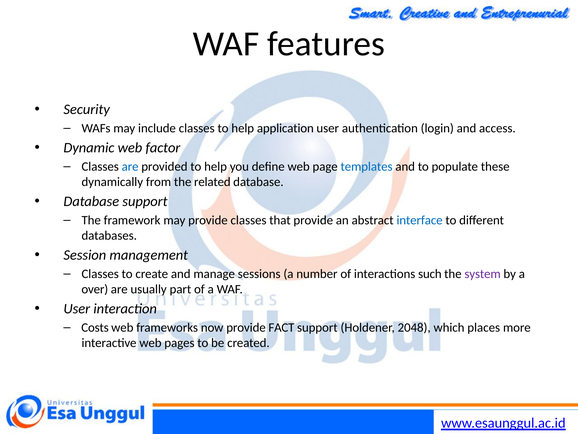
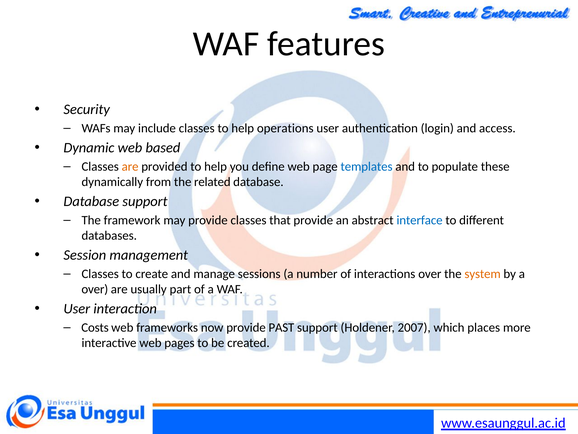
application: application -> operations
factor: factor -> based
are at (130, 166) colour: blue -> orange
interactions such: such -> over
system colour: purple -> orange
FACT: FACT -> PAST
2048: 2048 -> 2007
